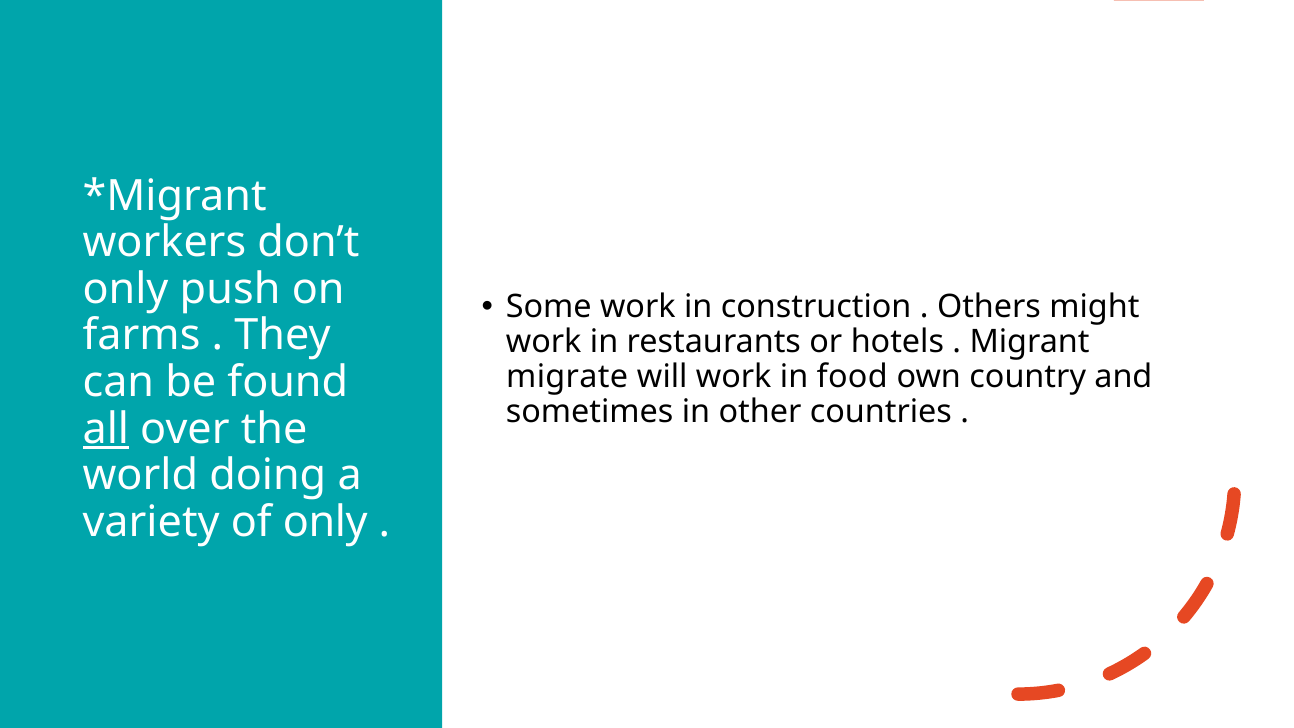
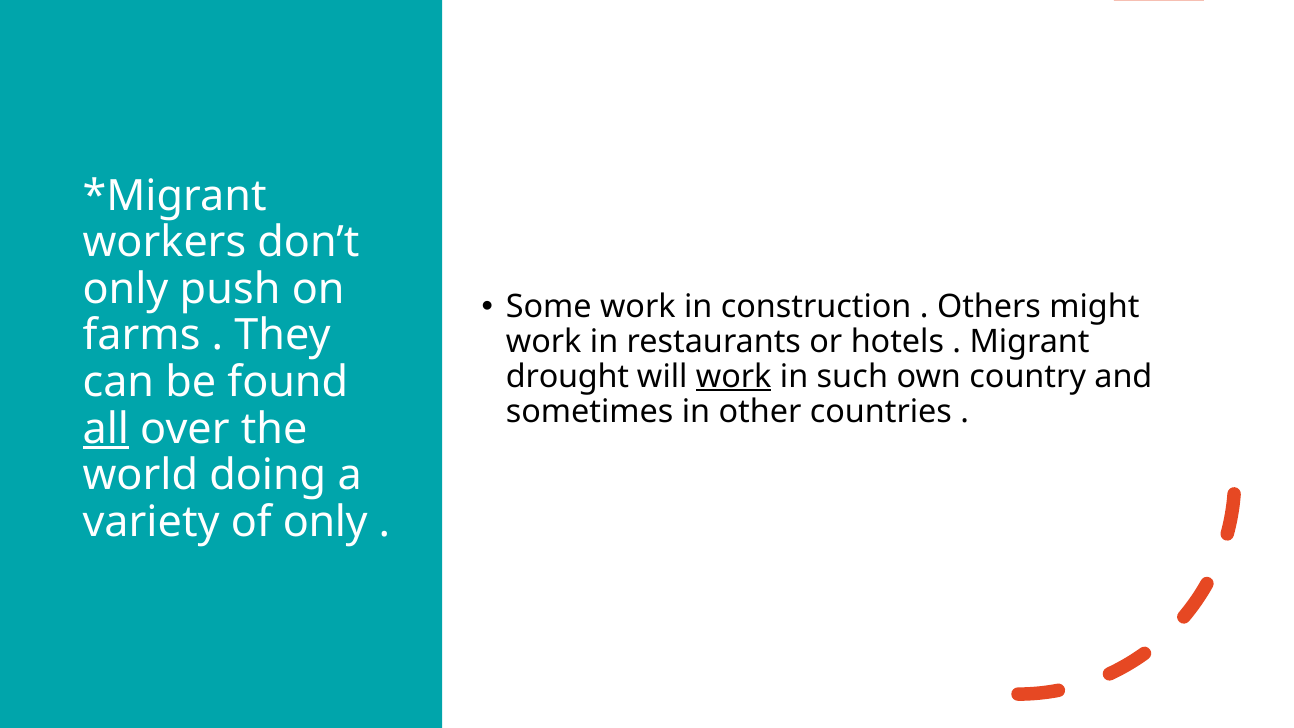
migrate: migrate -> drought
work at (734, 376) underline: none -> present
food: food -> such
